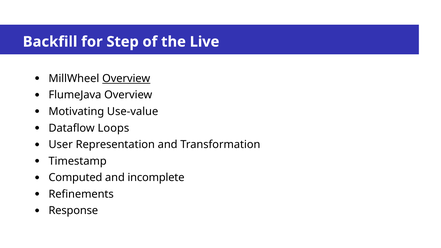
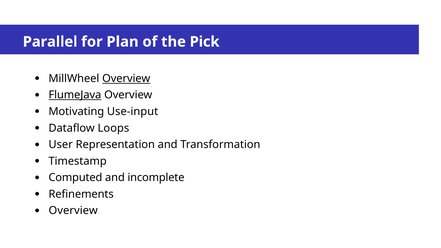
Backfill: Backfill -> Parallel
Step: Step -> Plan
Live: Live -> Pick
FlumeJava underline: none -> present
Use-value: Use-value -> Use-input
Response at (73, 211): Response -> Overview
